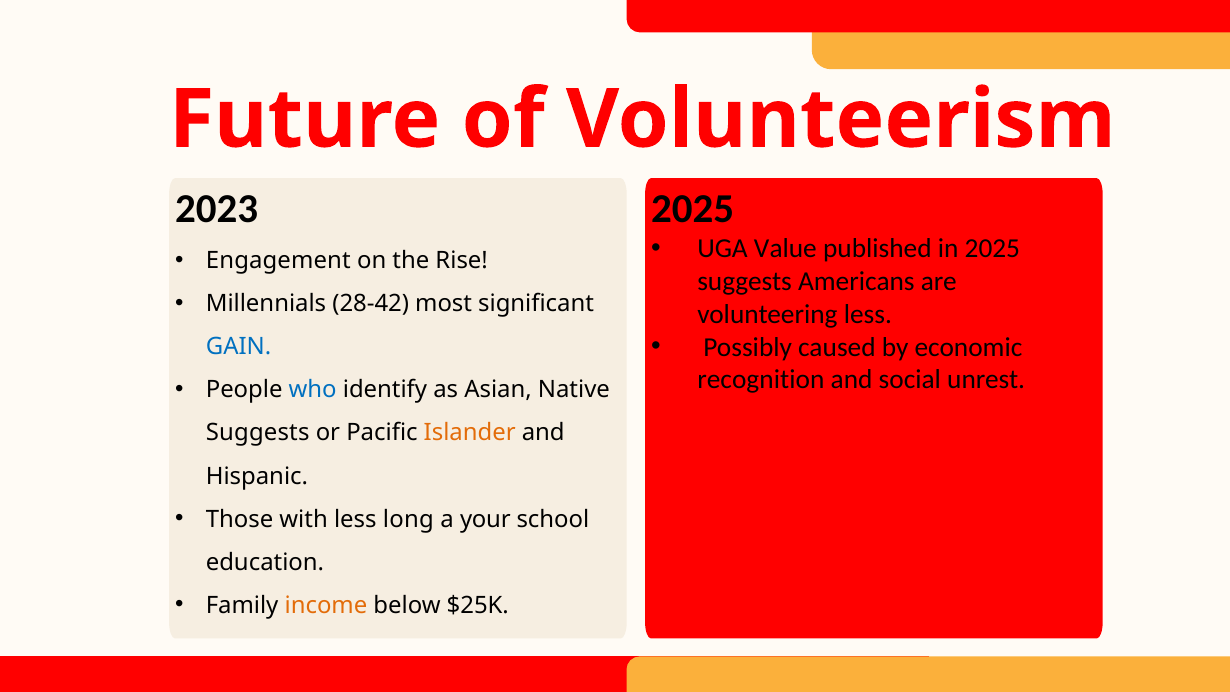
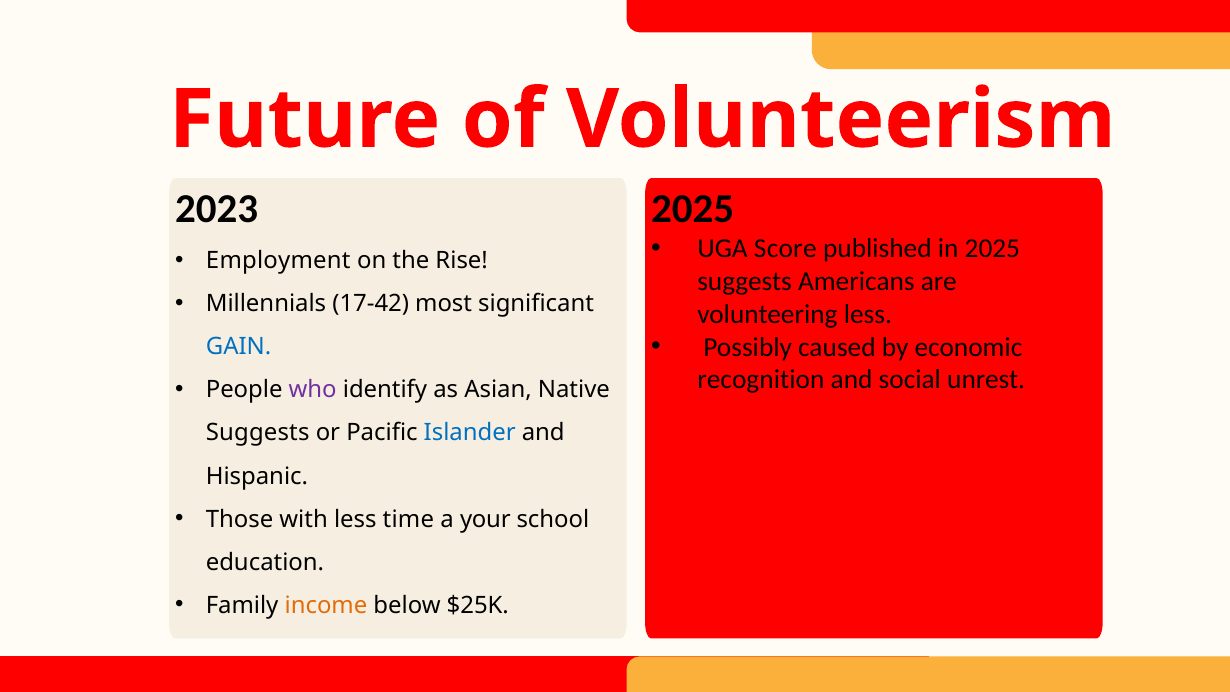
Value: Value -> Score
Engagement: Engagement -> Employment
28-42: 28-42 -> 17-42
who colour: blue -> purple
Islander colour: orange -> blue
long: long -> time
